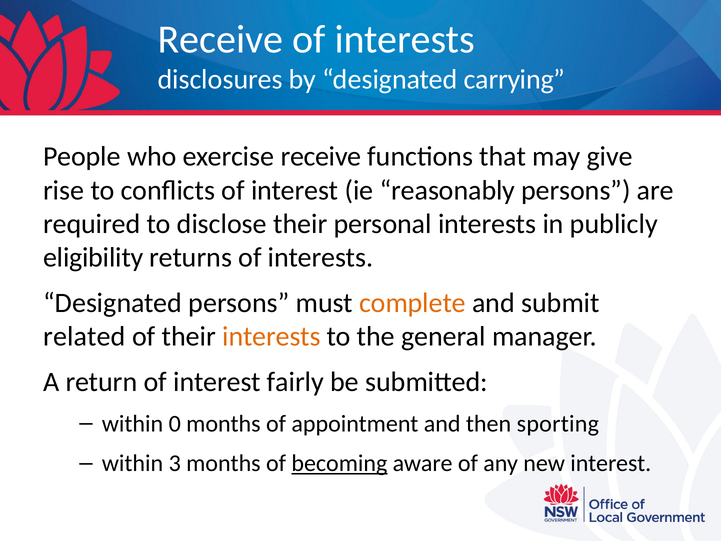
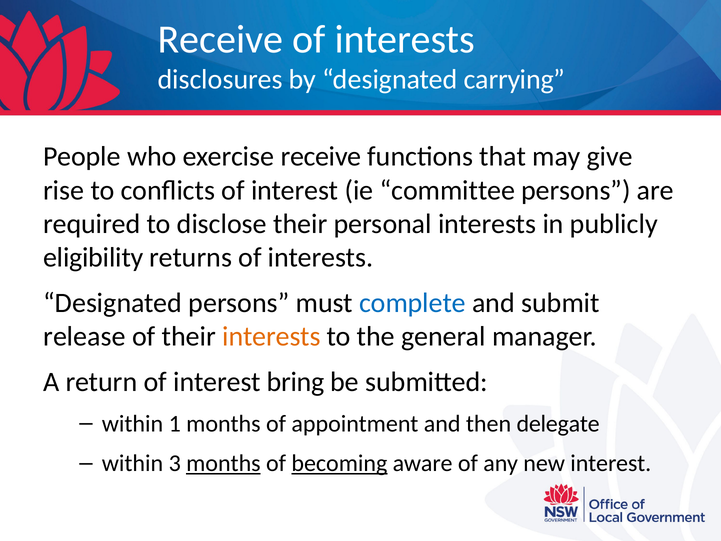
reasonably: reasonably -> committee
complete colour: orange -> blue
related: related -> release
fairly: fairly -> bring
0: 0 -> 1
sporting: sporting -> delegate
months at (223, 463) underline: none -> present
